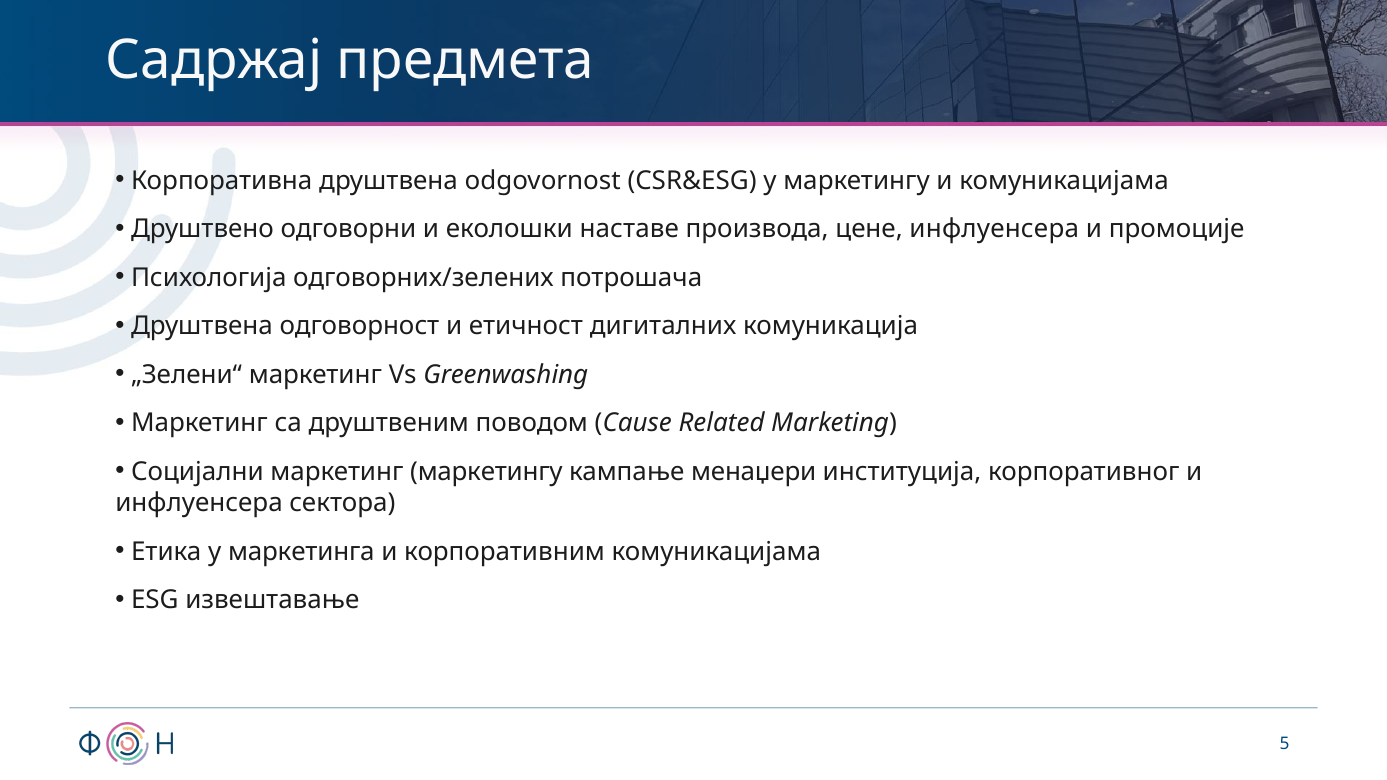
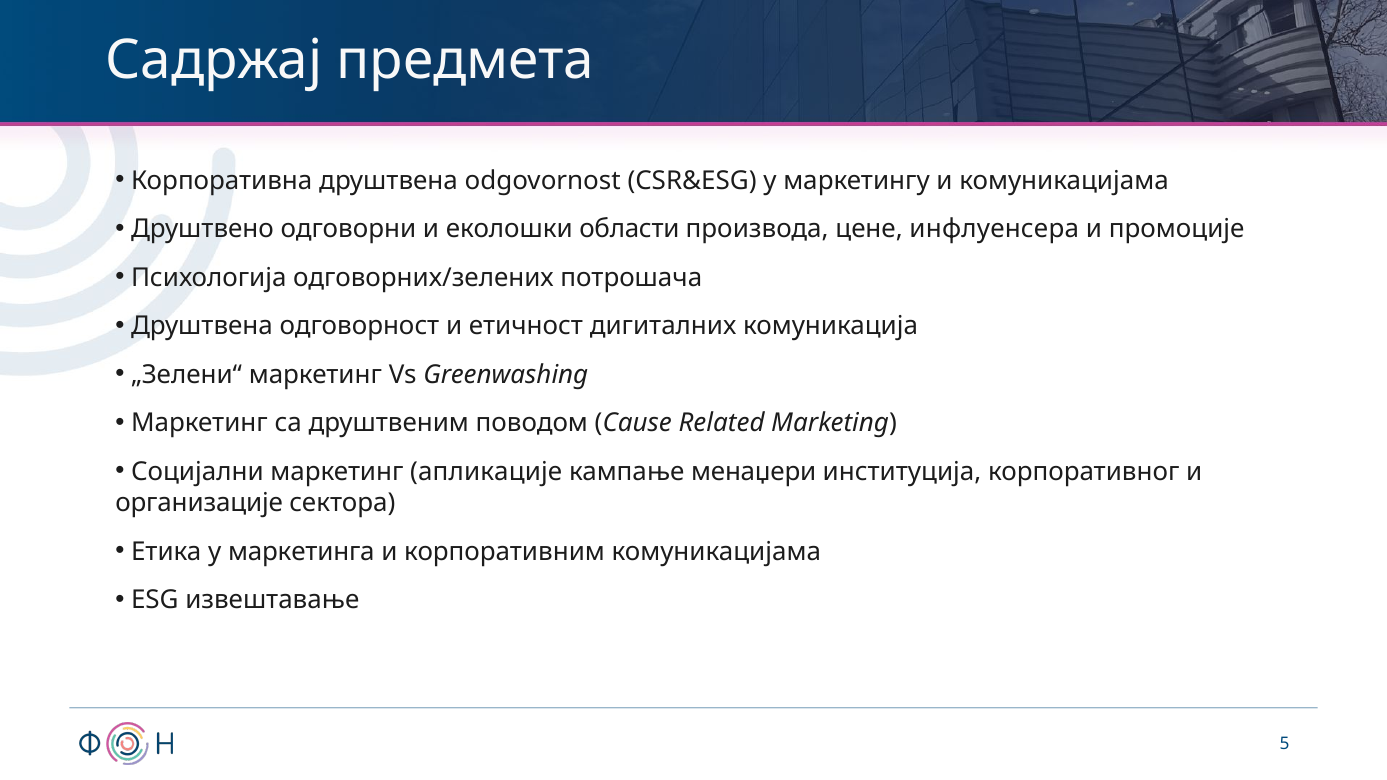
наставе: наставе -> области
маркетинг маркетингу: маркетингу -> апликације
инфлуенсера at (199, 503): инфлуенсера -> организације
